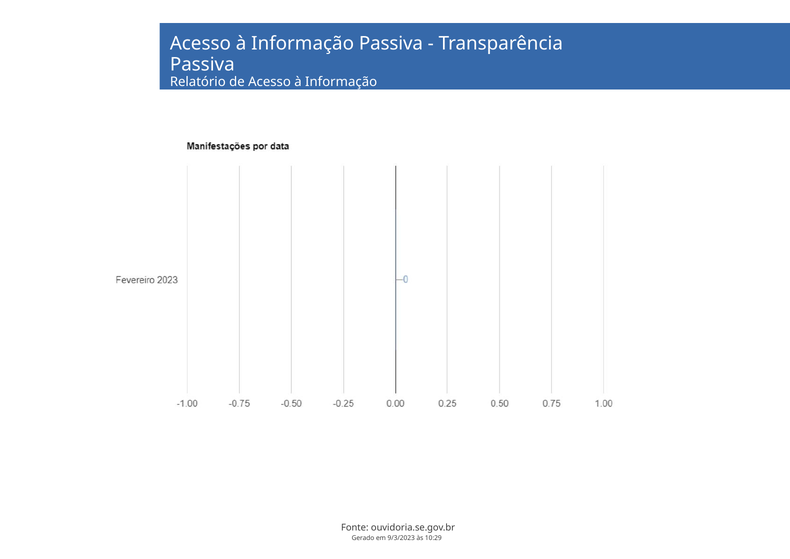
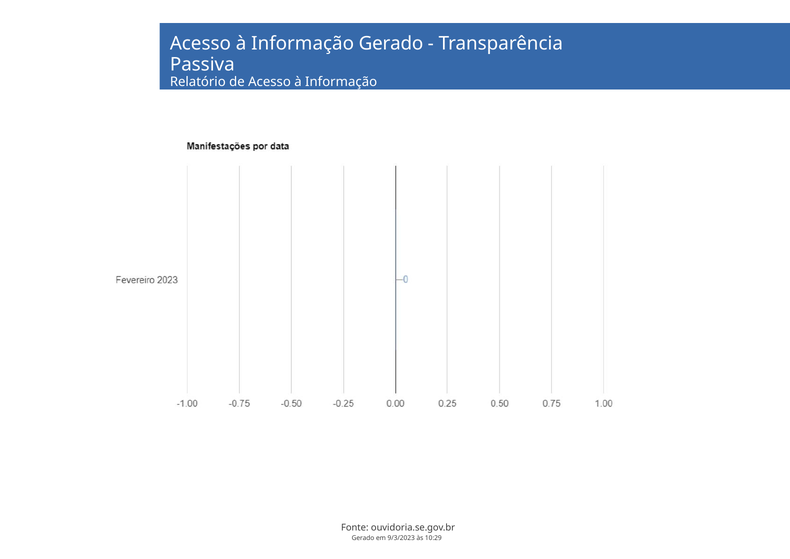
Informação Passiva: Passiva -> Gerado
